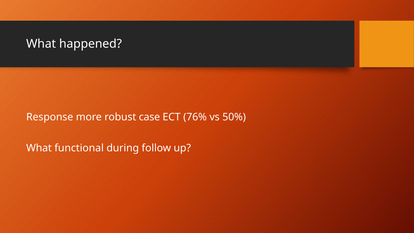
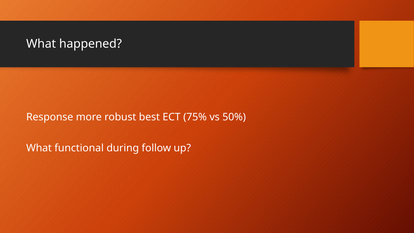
case: case -> best
76%: 76% -> 75%
